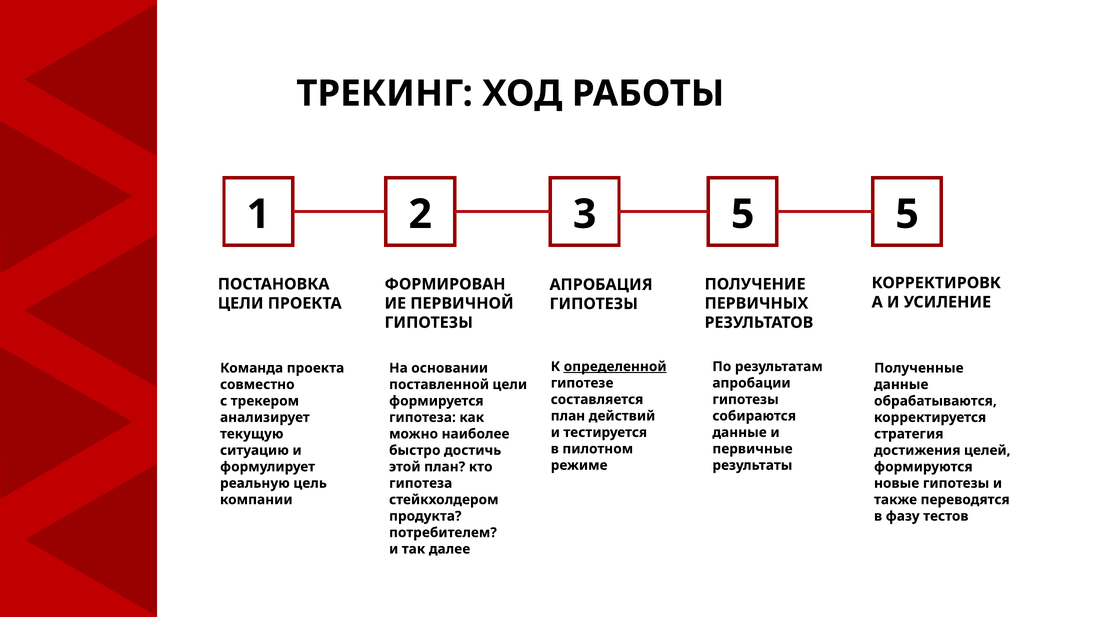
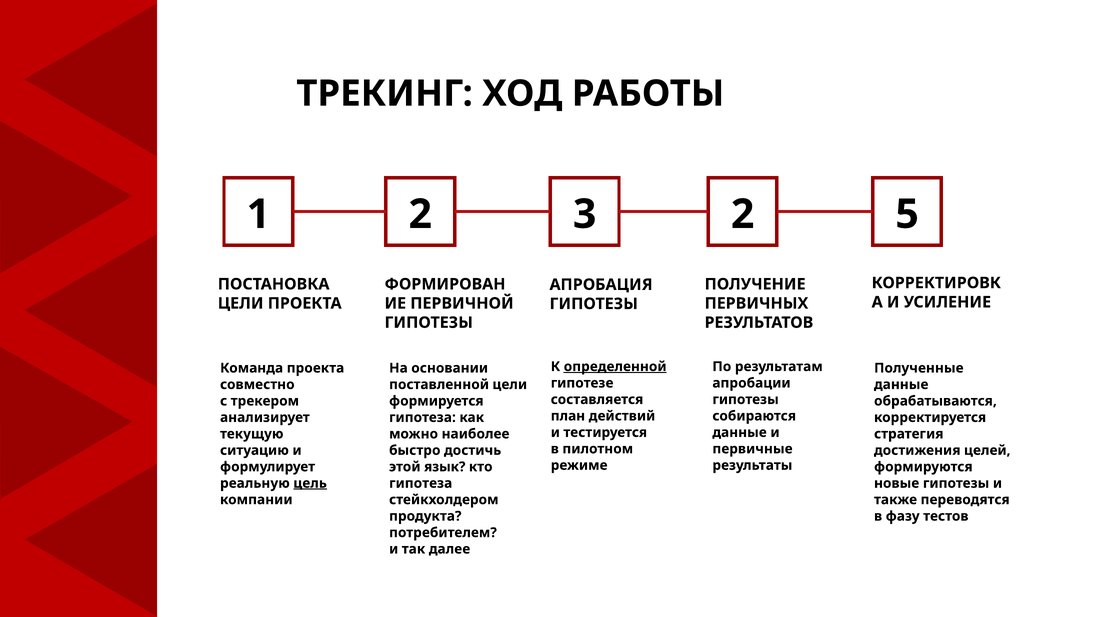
3 5: 5 -> 2
этой план: план -> язык
цель underline: none -> present
